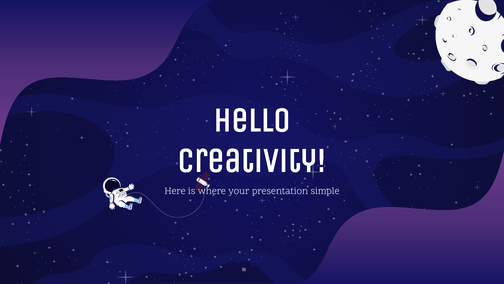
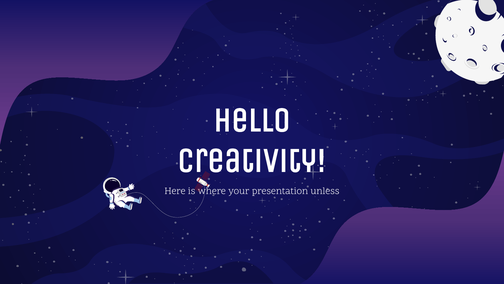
simple: simple -> unless
